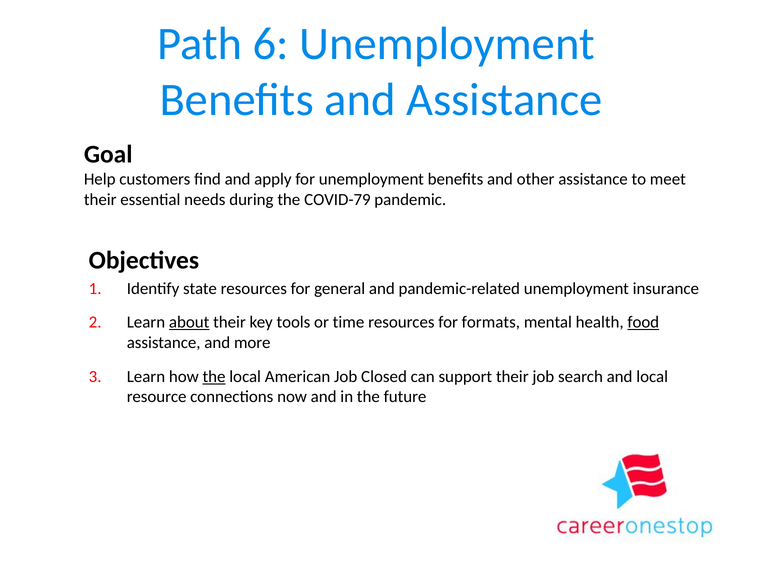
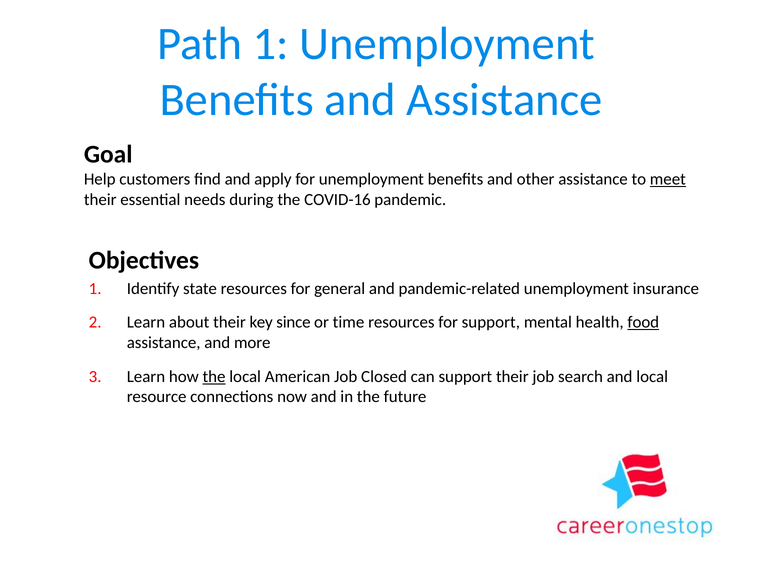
Path 6: 6 -> 1
meet underline: none -> present
COVID-79: COVID-79 -> COVID-16
about underline: present -> none
tools: tools -> since
for formats: formats -> support
